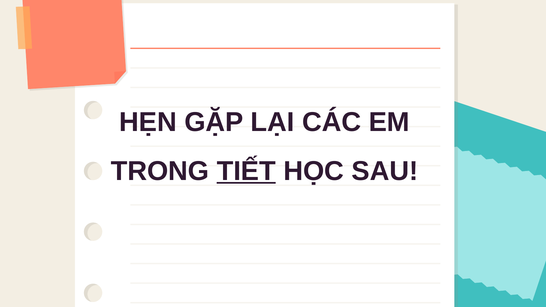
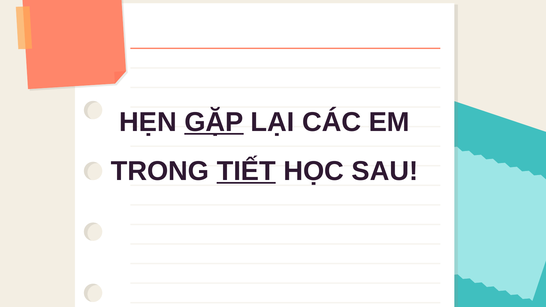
GẶP underline: none -> present
